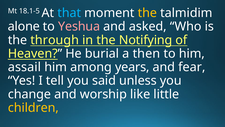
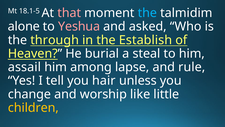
that colour: light blue -> pink
the at (147, 13) colour: yellow -> light blue
Notifying: Notifying -> Establish
then: then -> steal
years: years -> lapse
fear: fear -> rule
said: said -> hair
